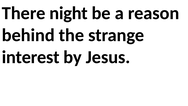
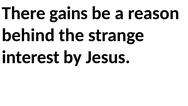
night: night -> gains
